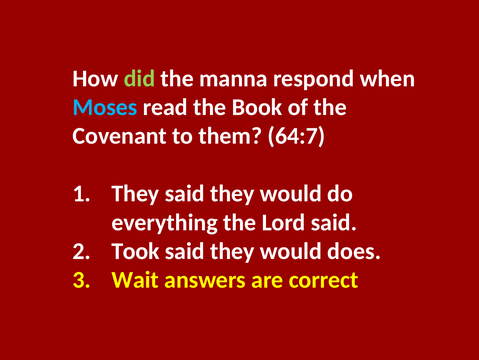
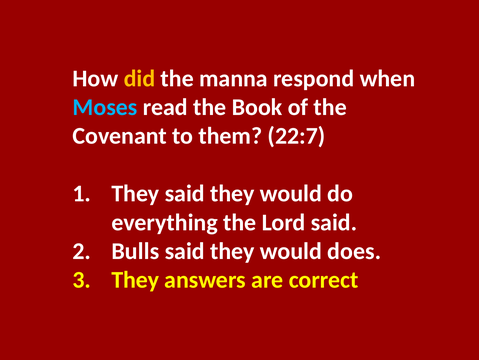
did colour: light green -> yellow
64:7: 64:7 -> 22:7
Took: Took -> Bulls
Wait at (135, 279): Wait -> They
